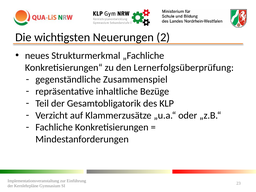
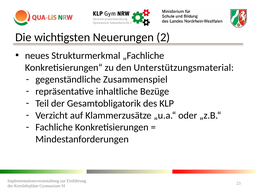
Lernerfolgsüberprüfung: Lernerfolgsüberprüfung -> Unterstützungsmaterial
